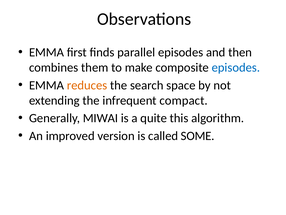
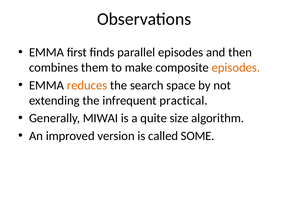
episodes at (236, 67) colour: blue -> orange
compact: compact -> practical
this: this -> size
